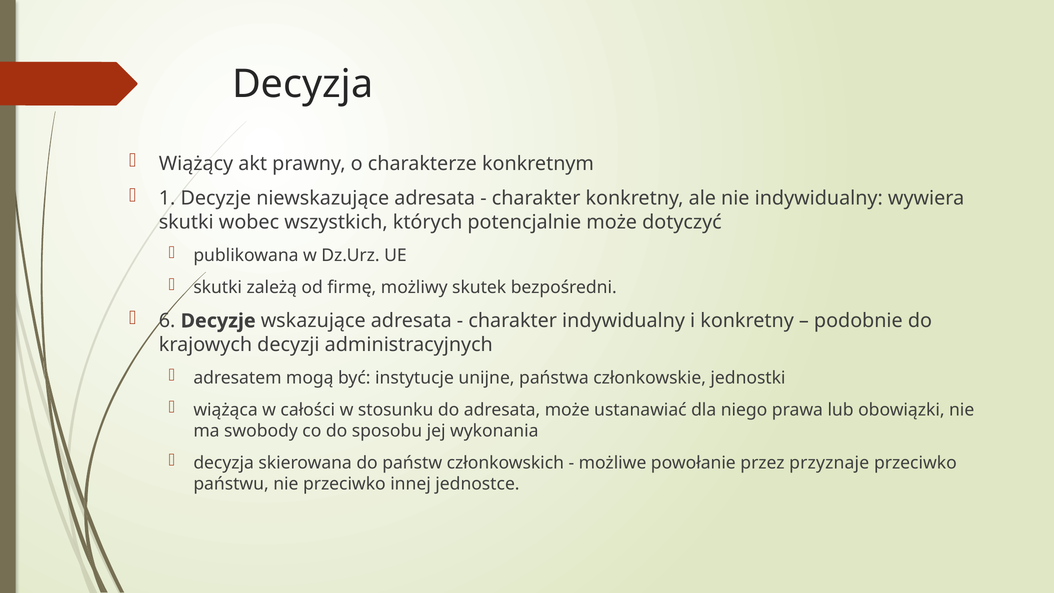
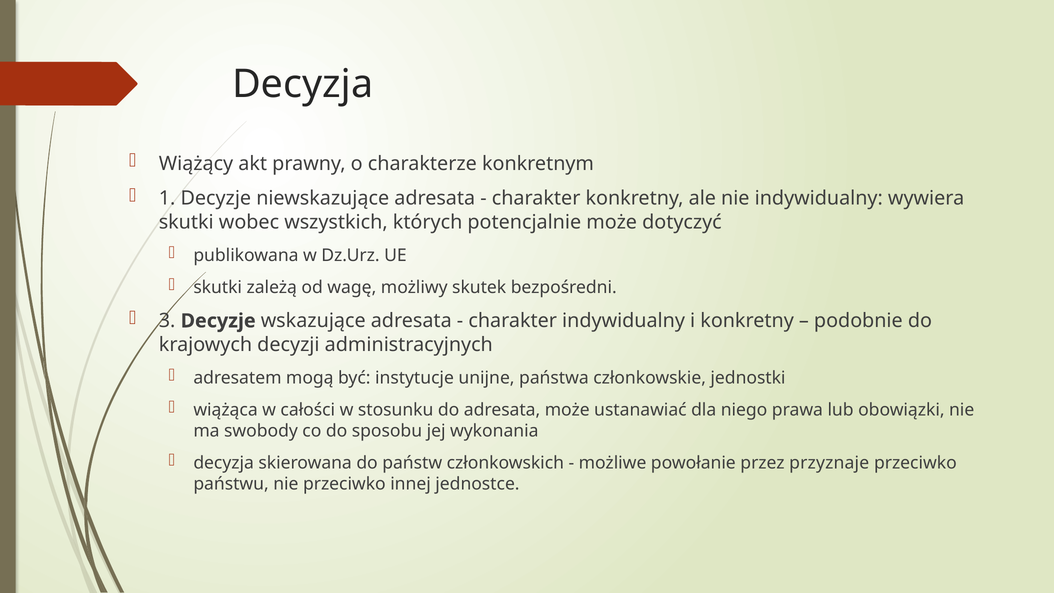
firmę: firmę -> wagę
6: 6 -> 3
